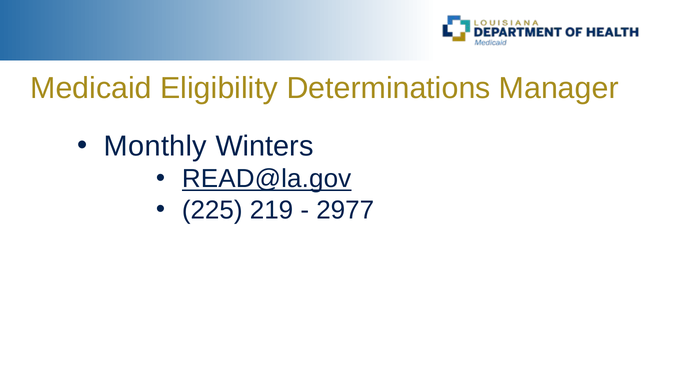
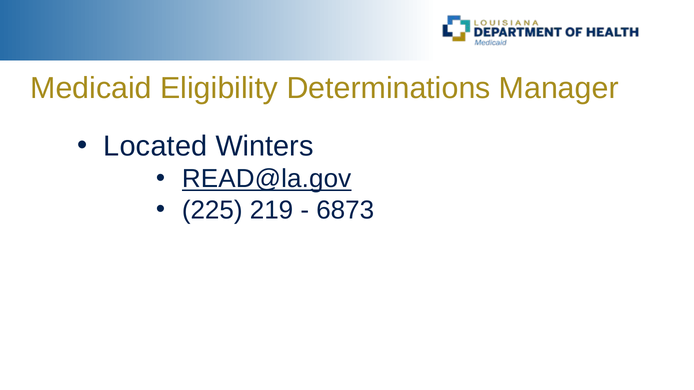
Monthly: Monthly -> Located
2977: 2977 -> 6873
